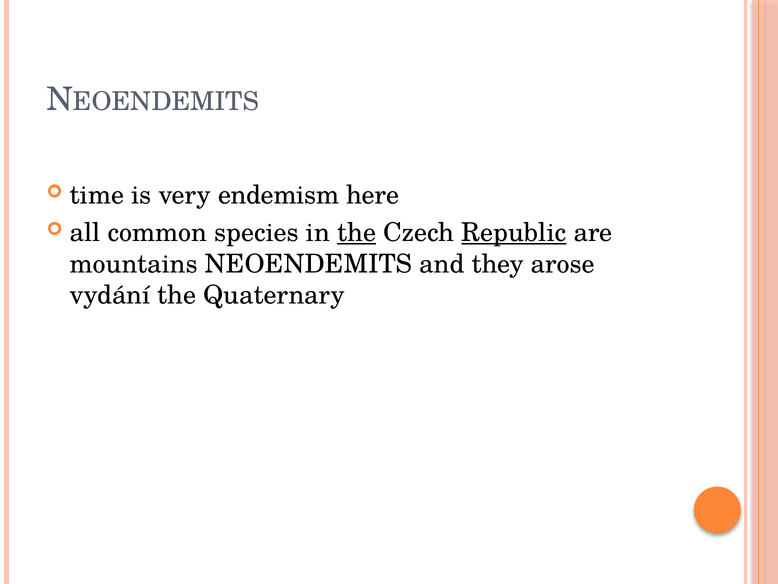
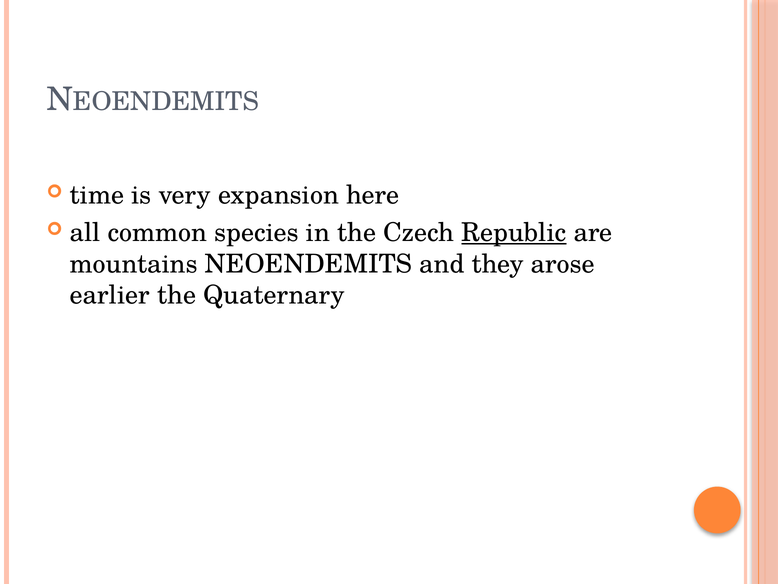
endemism: endemism -> expansion
the at (357, 233) underline: present -> none
vydání: vydání -> earlier
